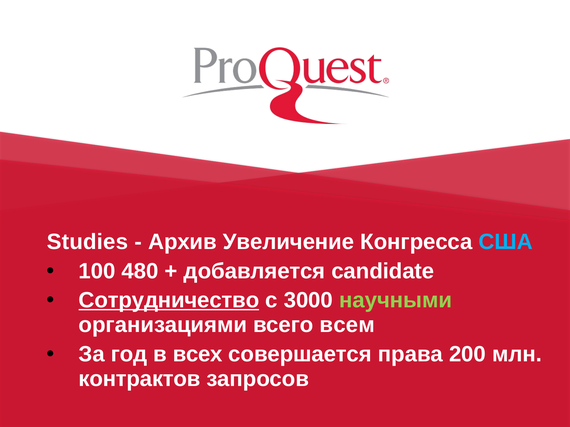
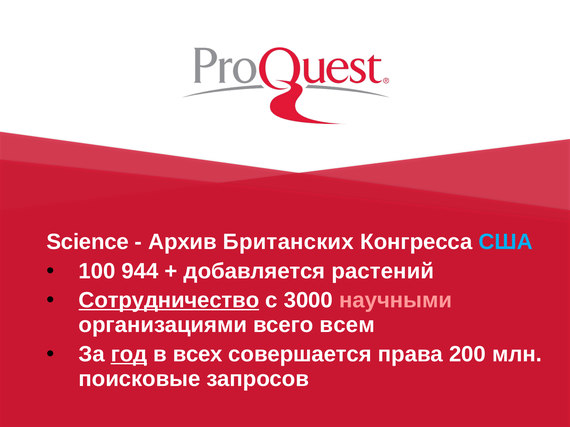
Studies: Studies -> Science
Увеличение: Увеличение -> Британских
480: 480 -> 944
candidate: candidate -> растений
научными colour: light green -> pink
год underline: none -> present
контрактов: контрактов -> поисковые
